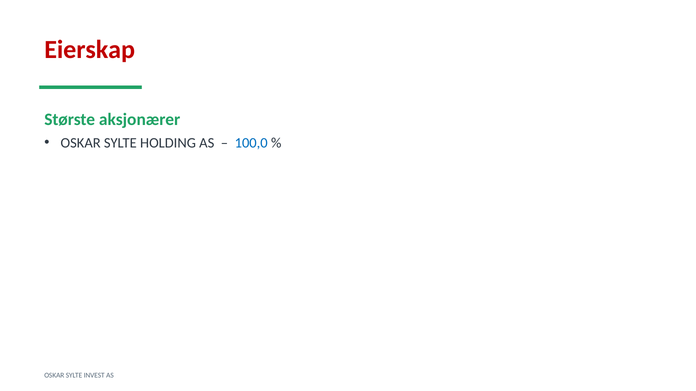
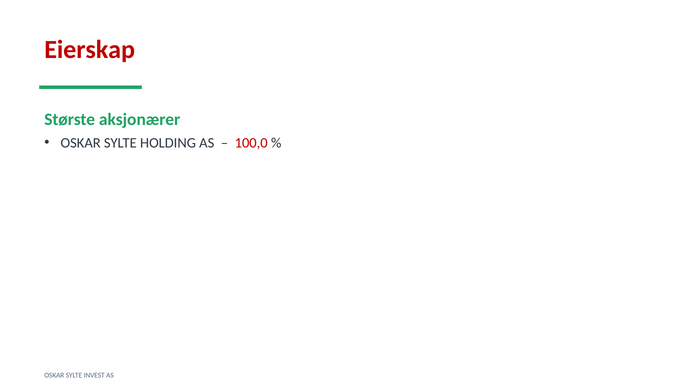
100,0 colour: blue -> red
